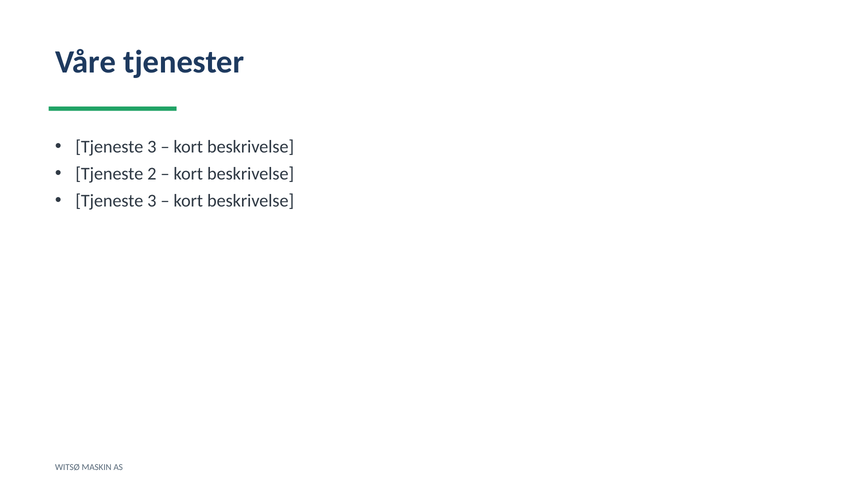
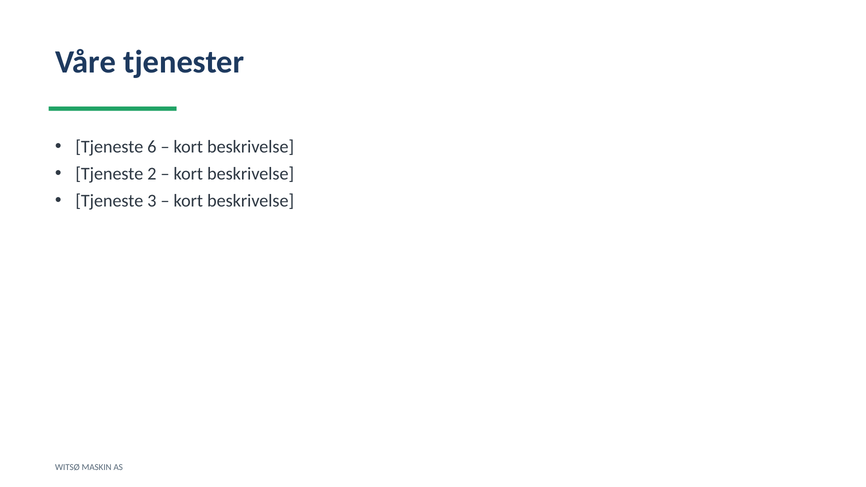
3 at (152, 147): 3 -> 6
